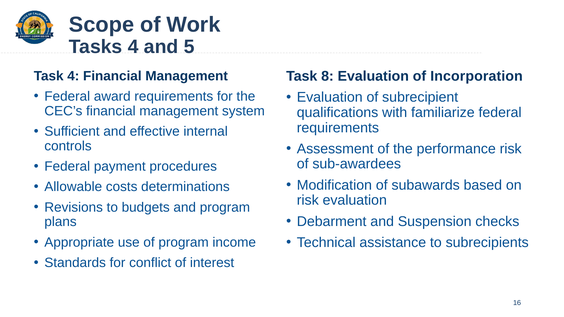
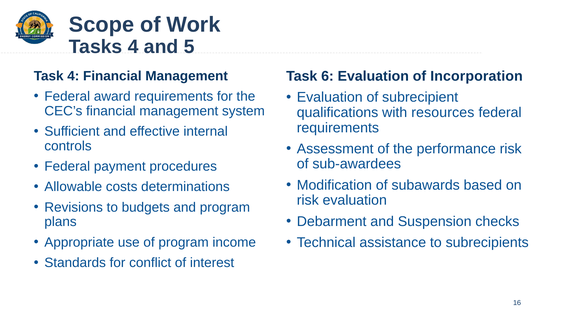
8: 8 -> 6
familiarize: familiarize -> resources
